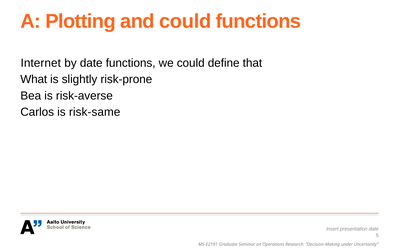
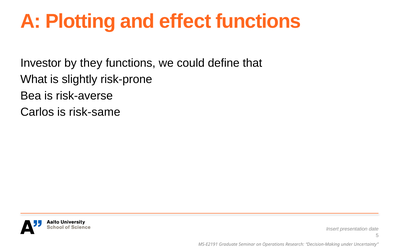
and could: could -> effect
Internet: Internet -> Investor
by date: date -> they
